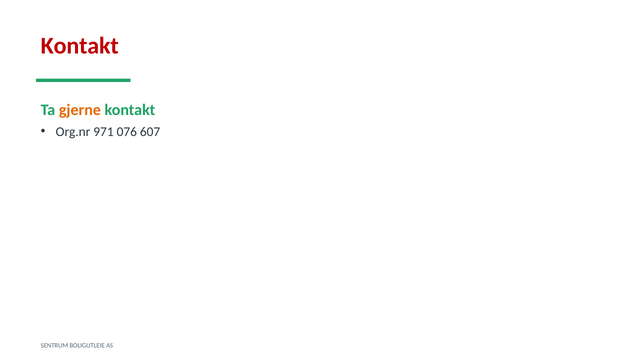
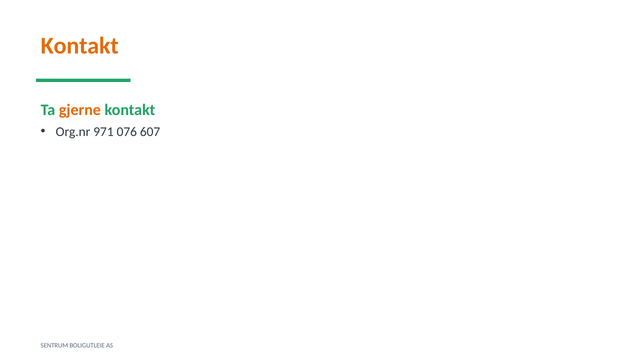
Kontakt at (80, 46) colour: red -> orange
